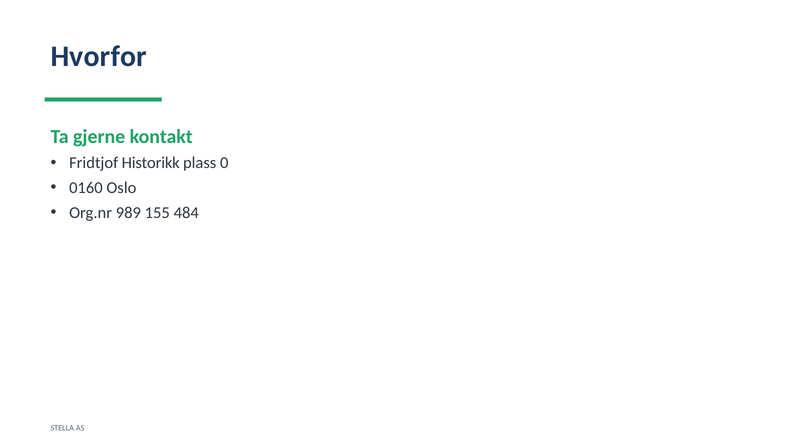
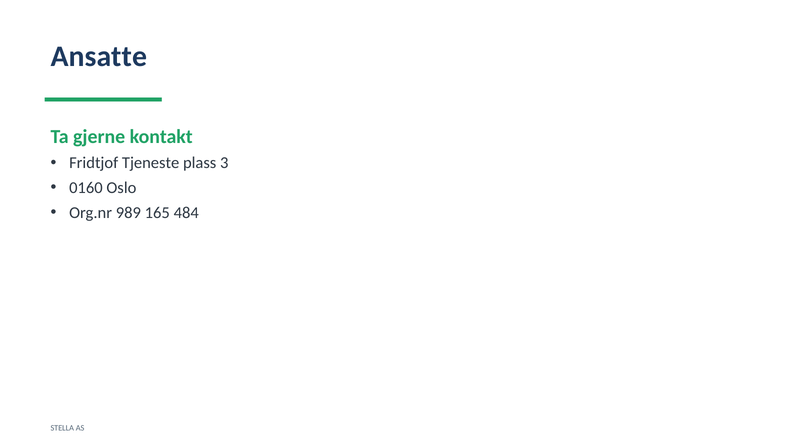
Hvorfor: Hvorfor -> Ansatte
Historikk: Historikk -> Tjeneste
0: 0 -> 3
155: 155 -> 165
